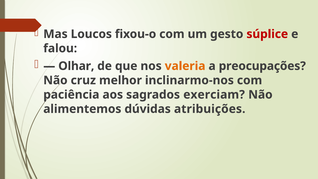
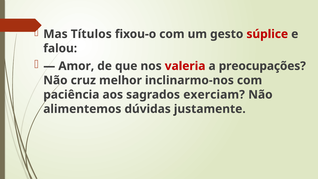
Loucos: Loucos -> Títulos
Olhar: Olhar -> Amor
valeria colour: orange -> red
atribuições: atribuições -> justamente
